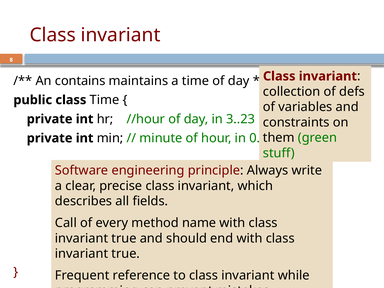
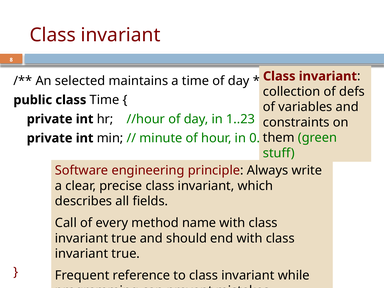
contains: contains -> selected
3..23: 3..23 -> 1..23
